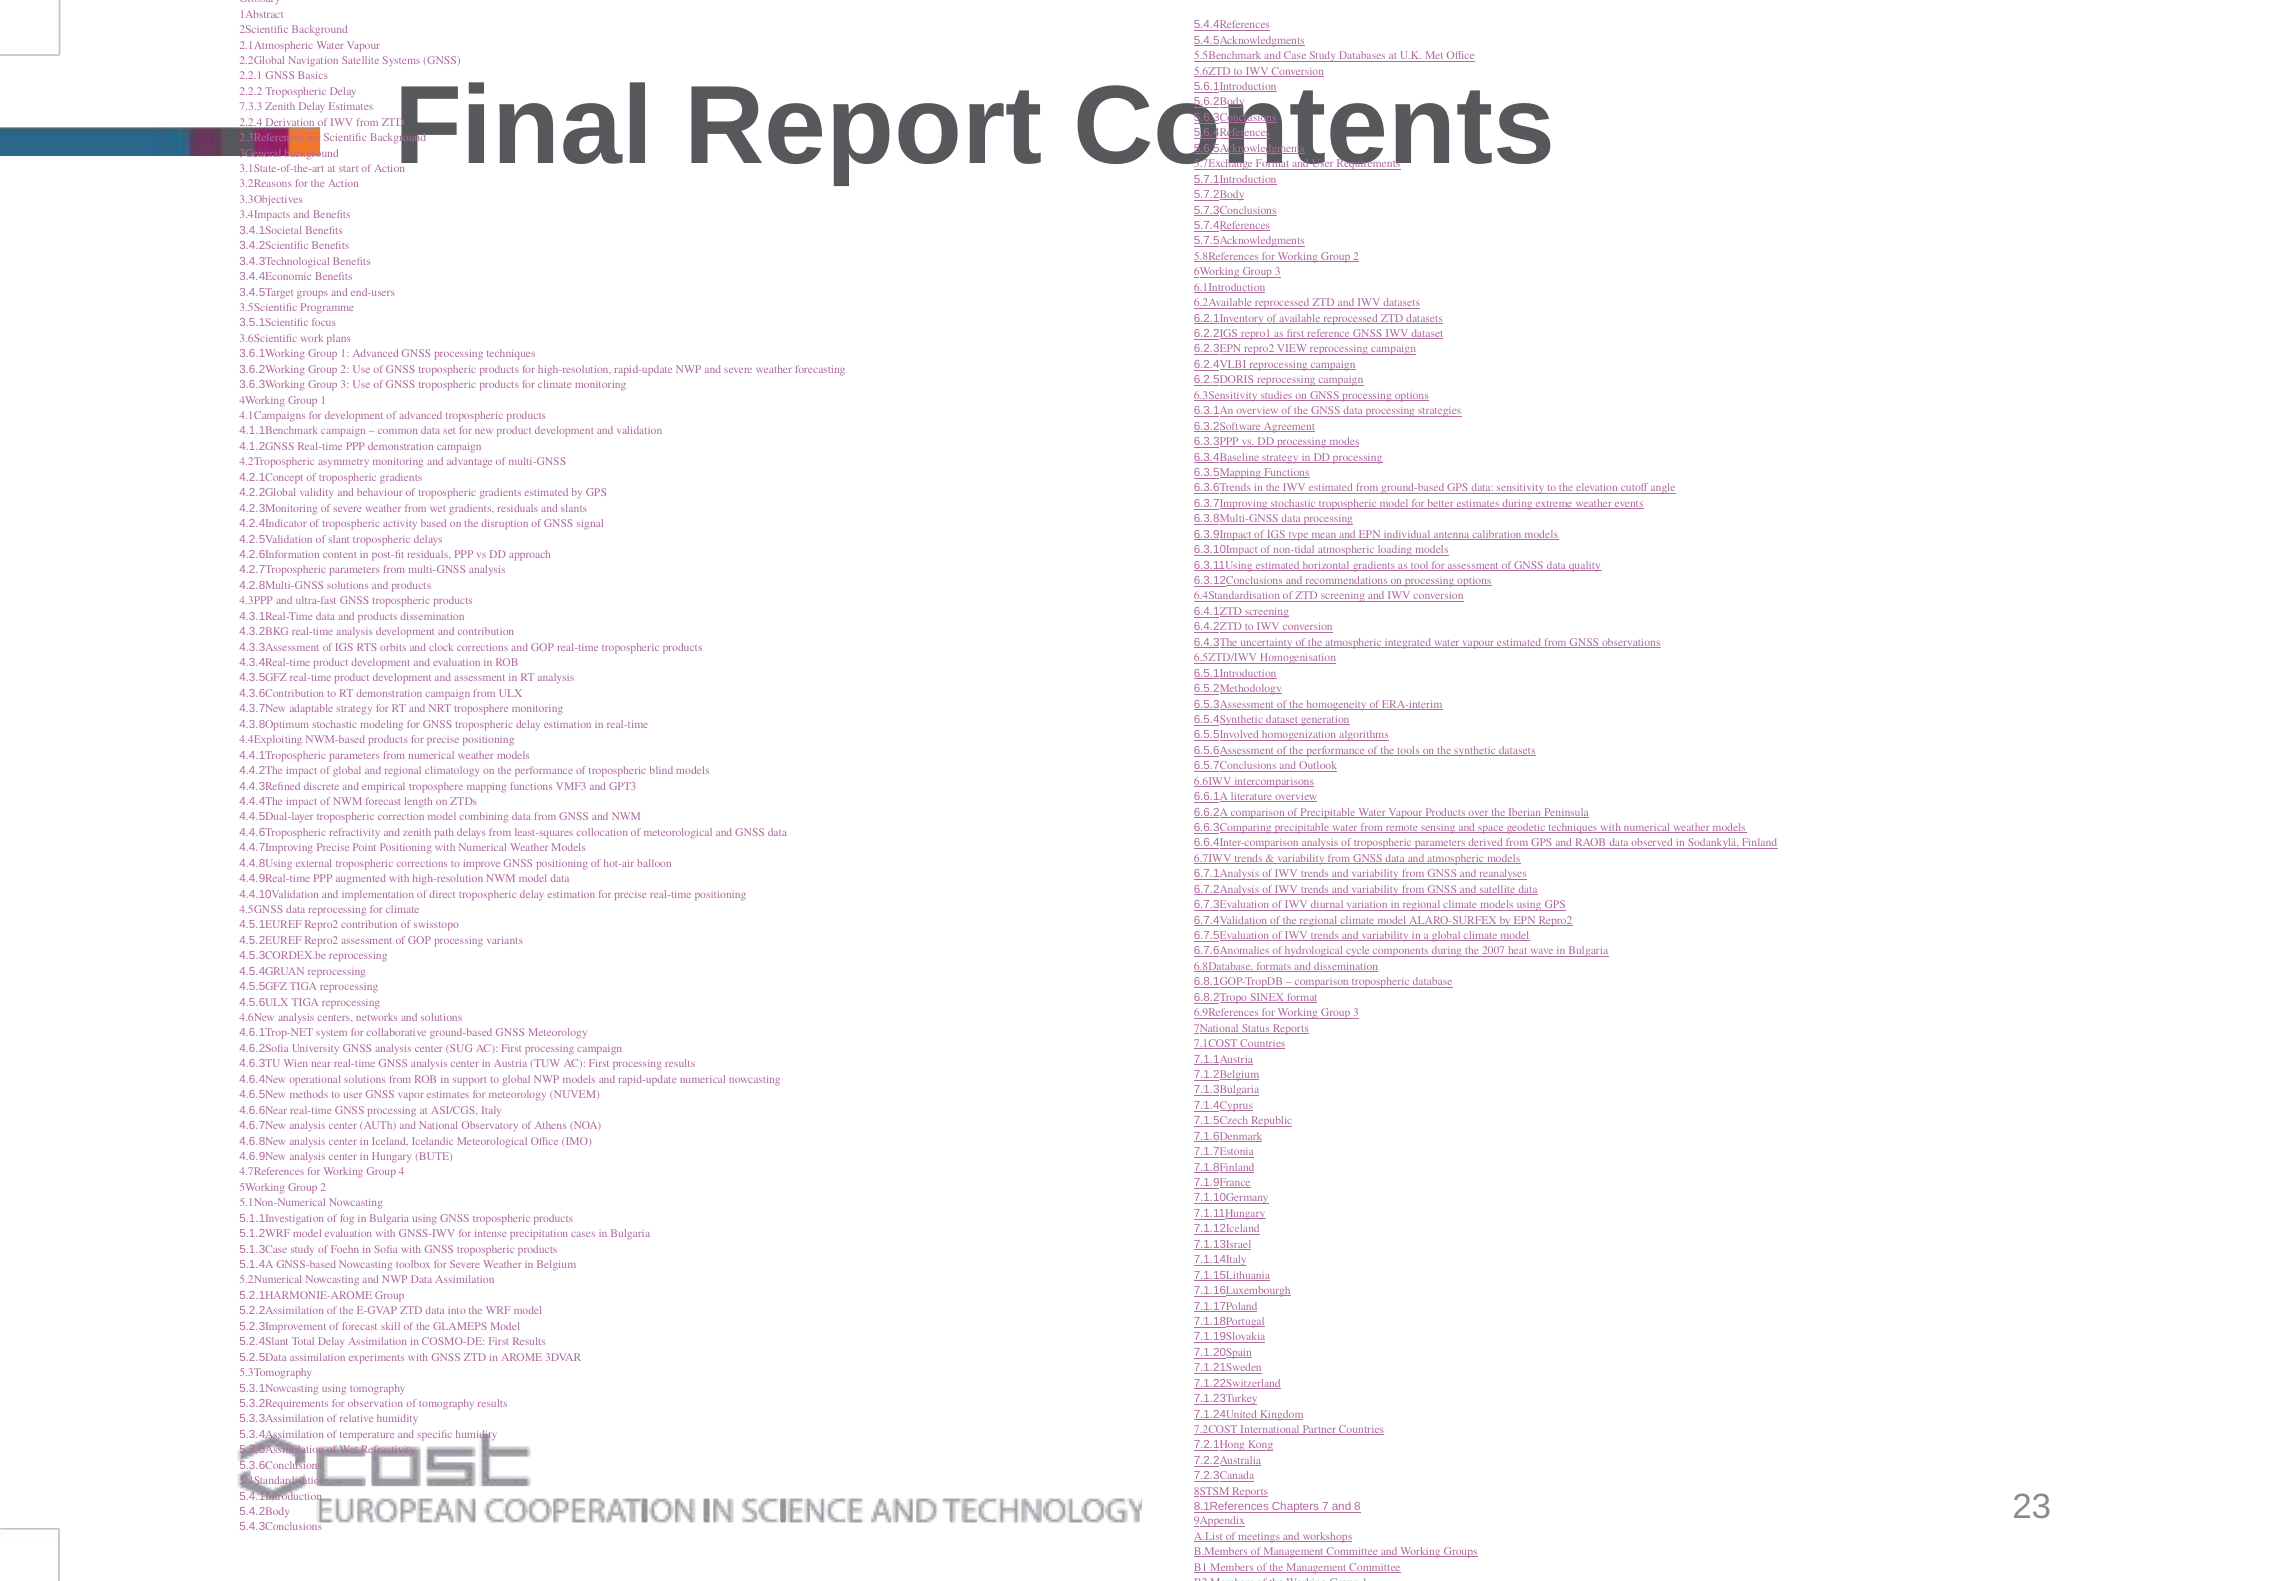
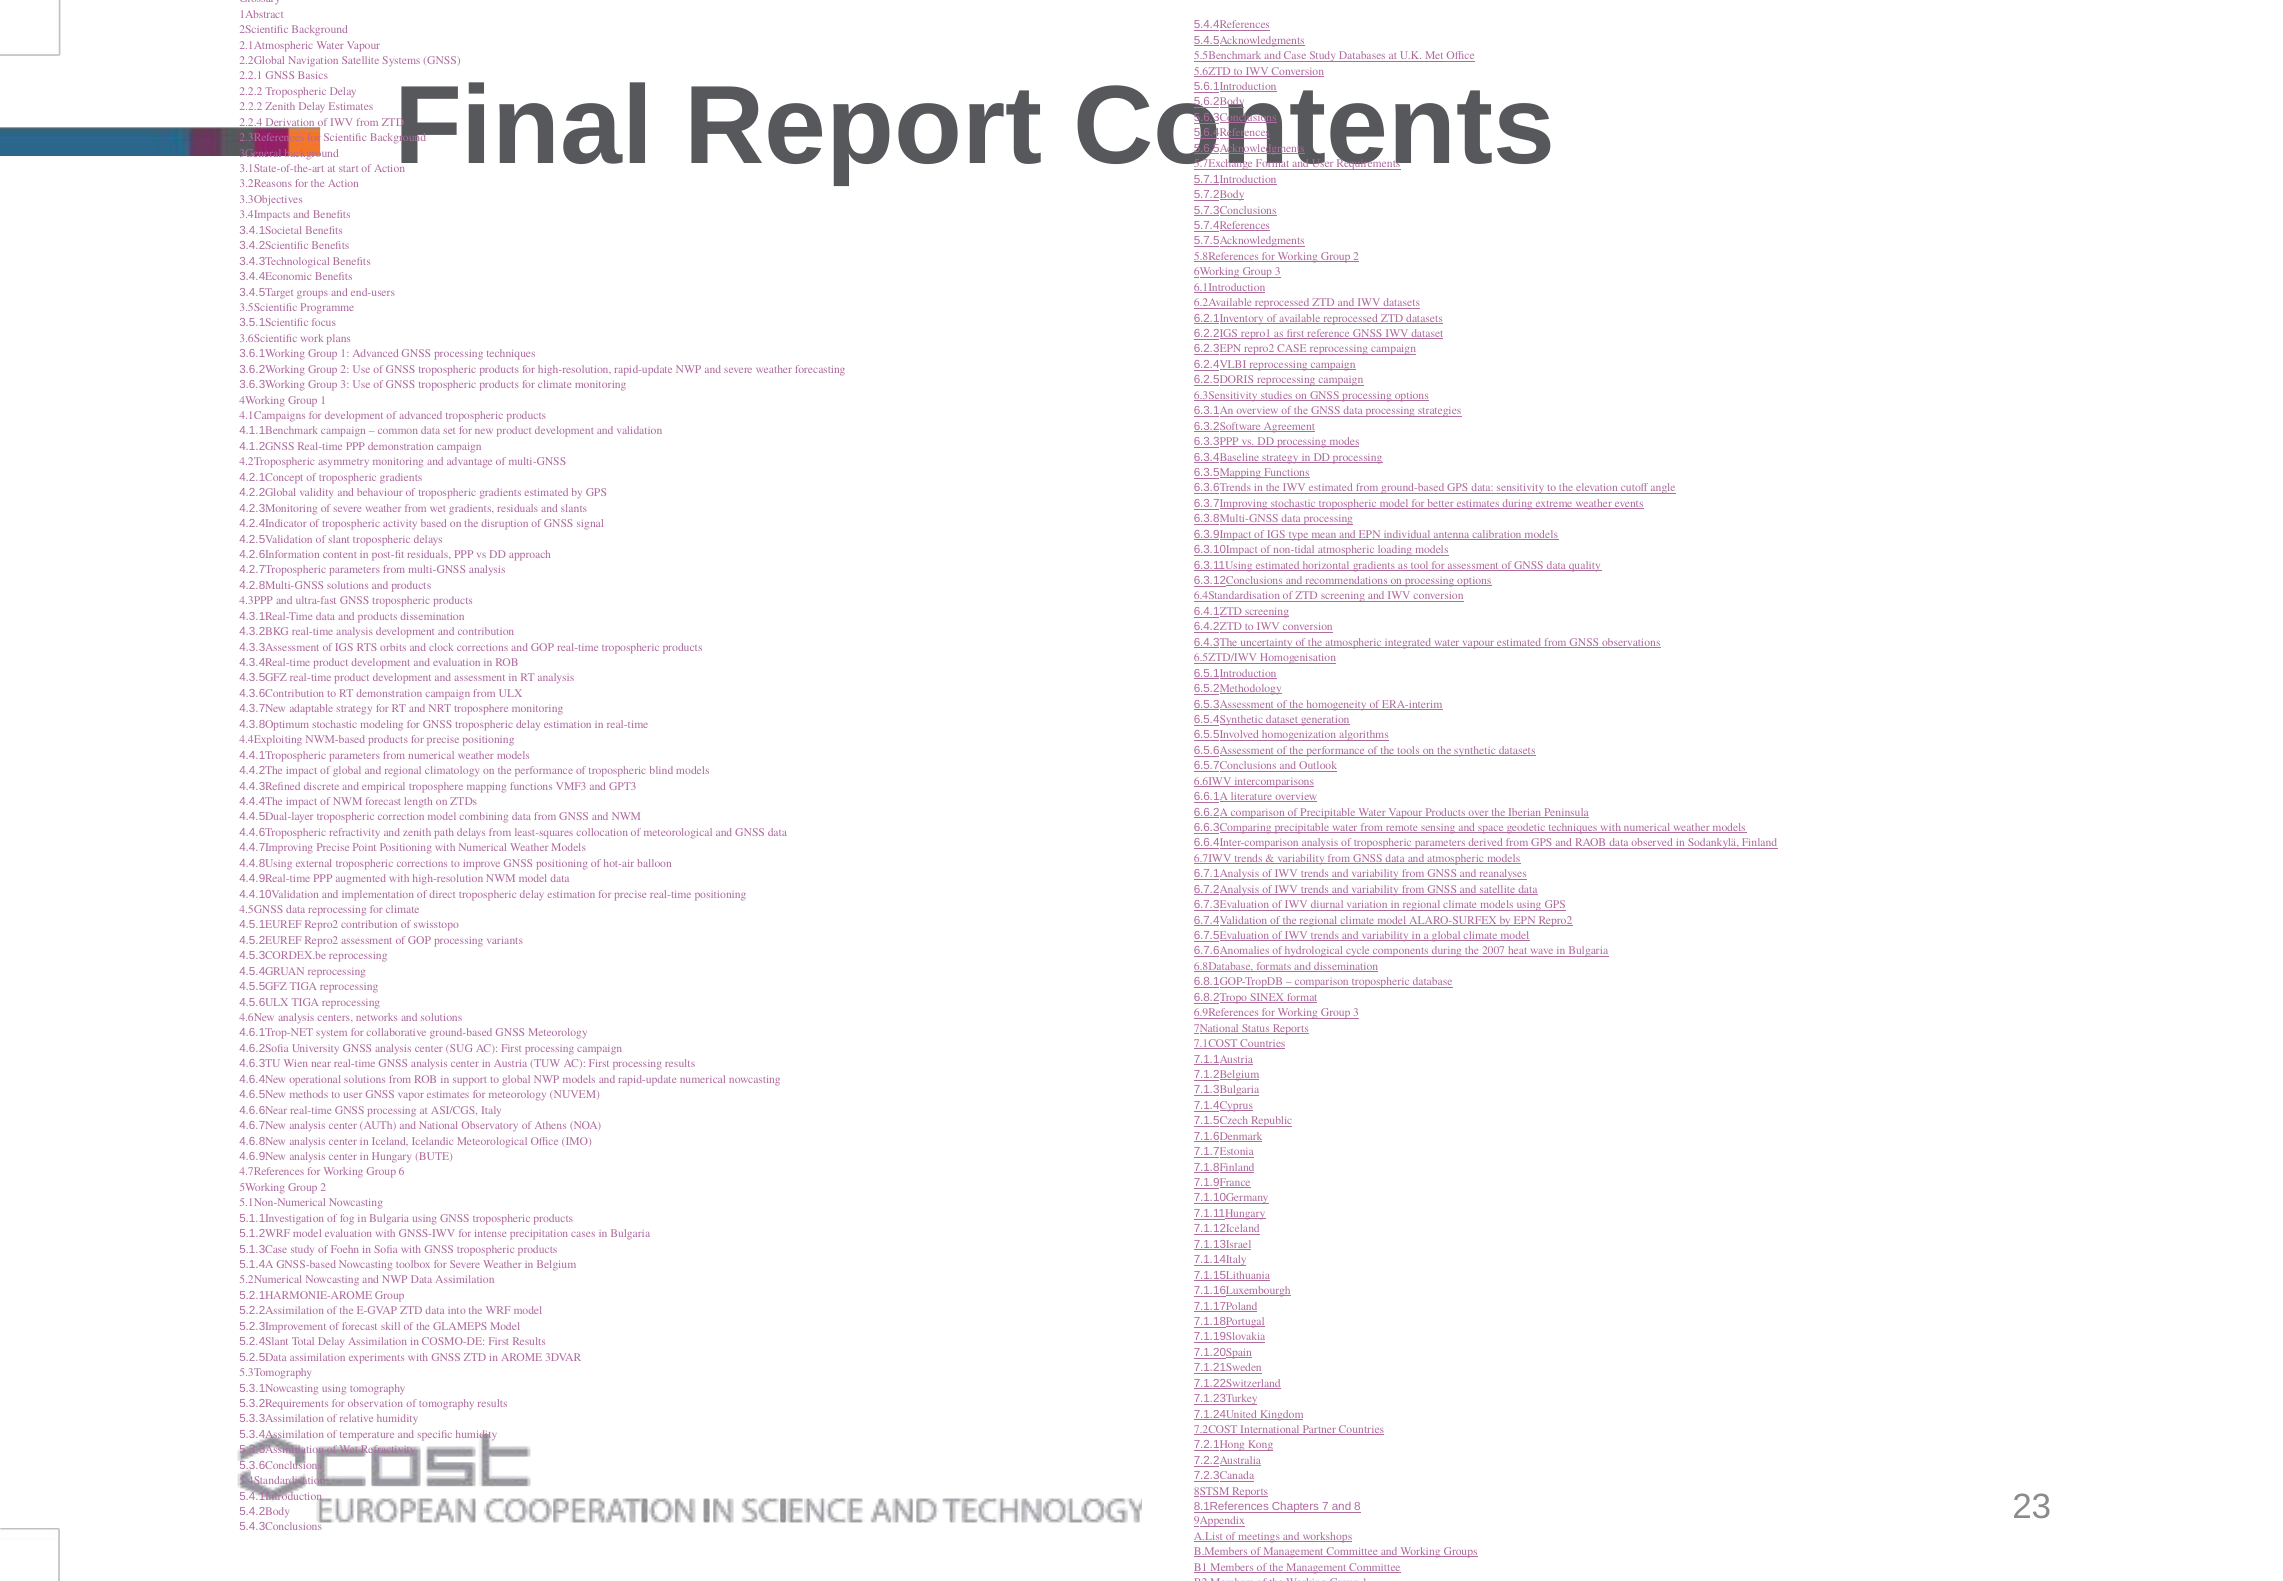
7.3.3 at (251, 107): 7.3.3 -> 2.2.2
repro2 VIEW: VIEW -> CASE
4: 4 -> 6
